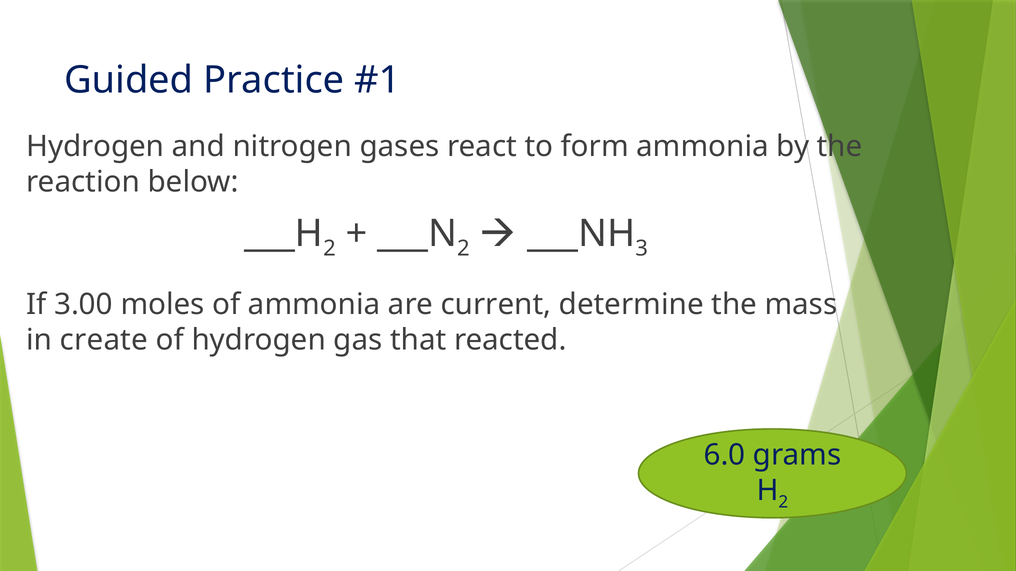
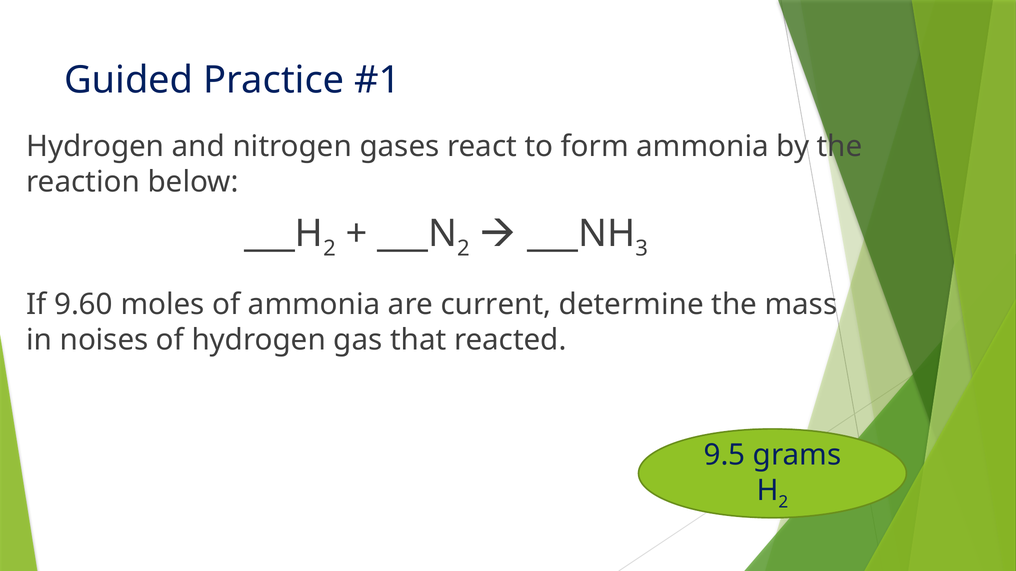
3.00: 3.00 -> 9.60
create: create -> noises
6.0: 6.0 -> 9.5
